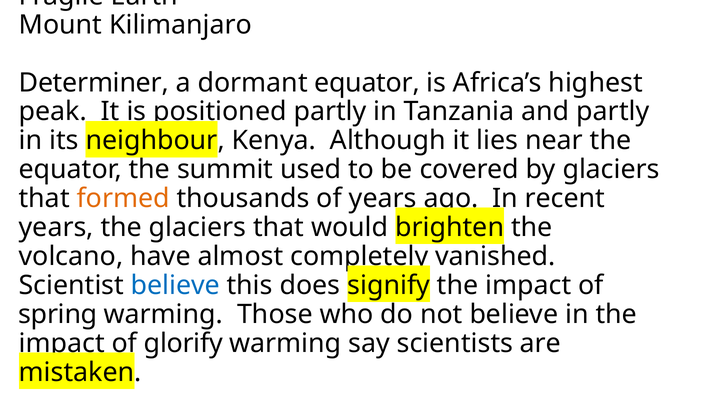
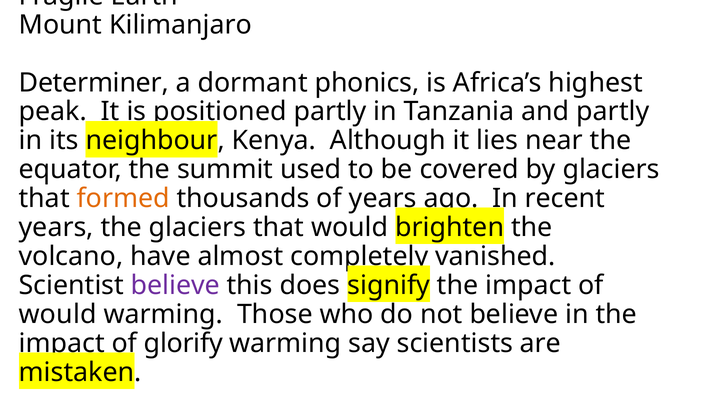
dormant equator: equator -> phonics
believe at (175, 285) colour: blue -> purple
spring at (58, 314): spring -> would
